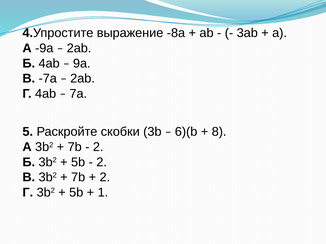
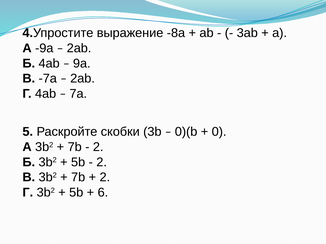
6)(b: 6)(b -> 0)(b
8: 8 -> 0
1: 1 -> 6
